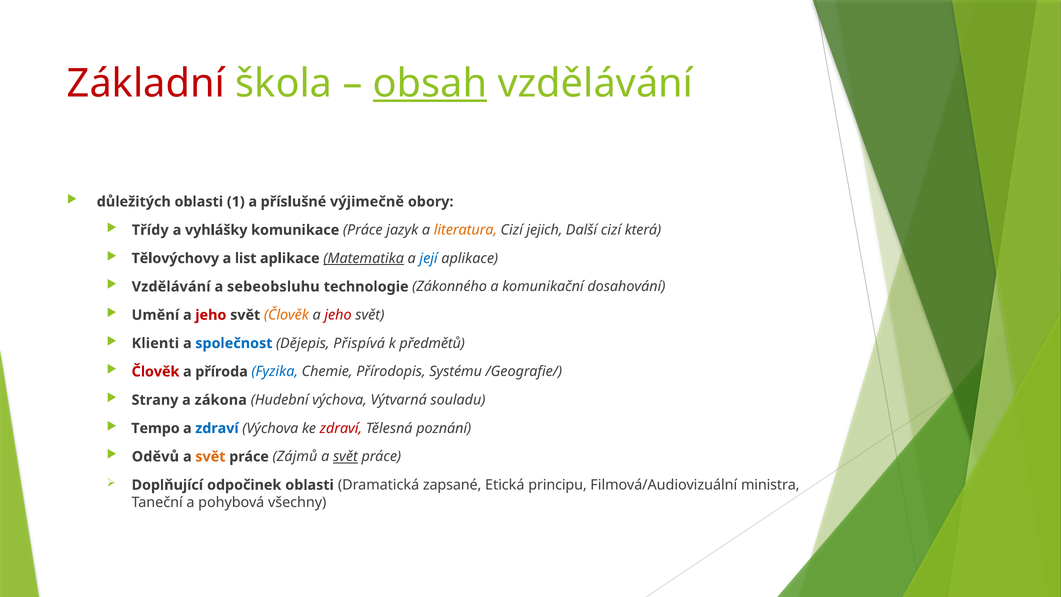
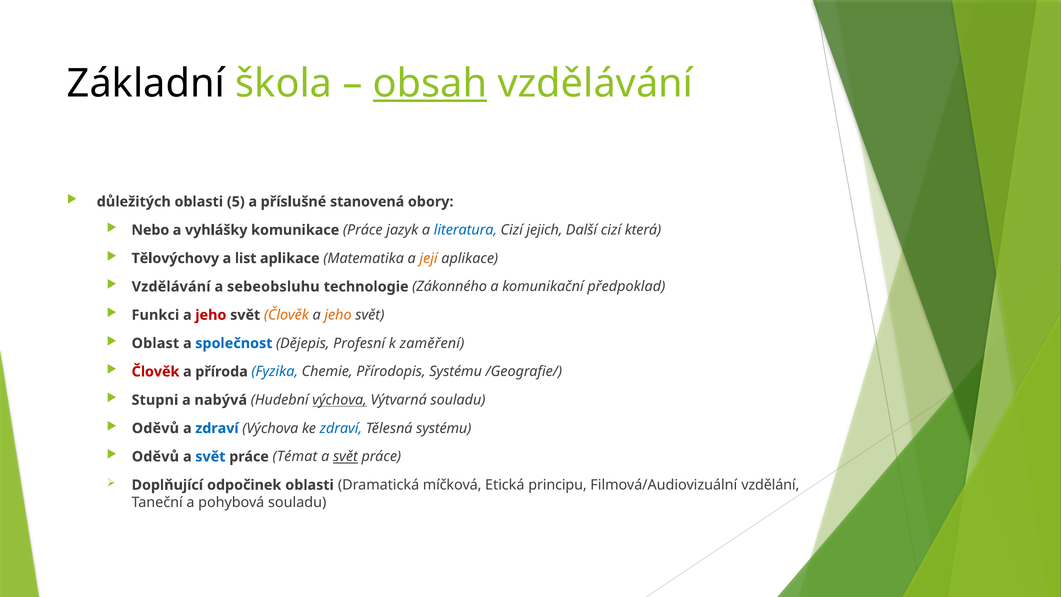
Základní colour: red -> black
1: 1 -> 5
výjimečně: výjimečně -> stanovená
Třídy: Třídy -> Nebo
literatura colour: orange -> blue
Matematika underline: present -> none
její colour: blue -> orange
dosahování: dosahování -> předpoklad
Umění: Umění -> Funkci
jeho at (338, 315) colour: red -> orange
Klienti: Klienti -> Oblast
Přispívá: Přispívá -> Profesní
předmětů: předmětů -> zaměření
Strany: Strany -> Stupni
zákona: zákona -> nabývá
výchova at (340, 400) underline: none -> present
Tempo at (156, 428): Tempo -> Oděvů
zdraví at (341, 428) colour: red -> blue
Tělesná poznání: poznání -> systému
svět at (210, 457) colour: orange -> blue
Zájmů: Zájmů -> Témat
zapsané: zapsané -> míčková
ministra: ministra -> vzdělání
pohybová všechny: všechny -> souladu
